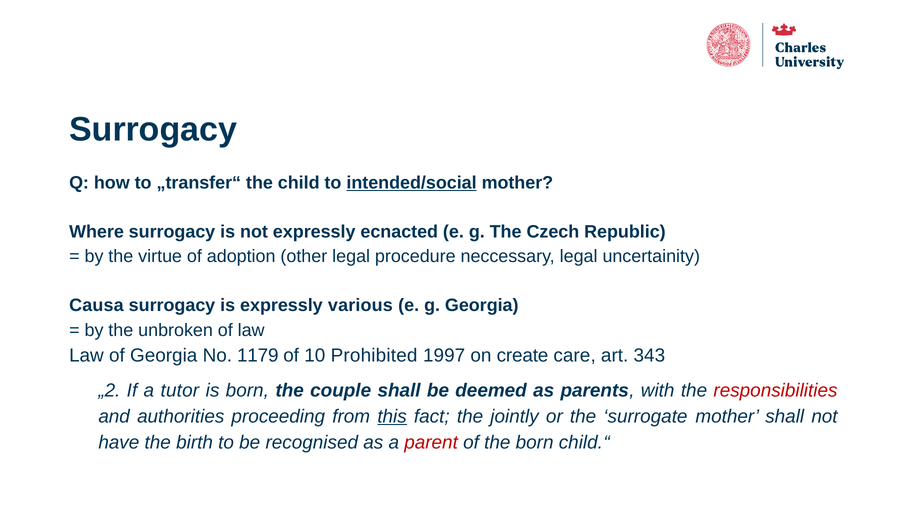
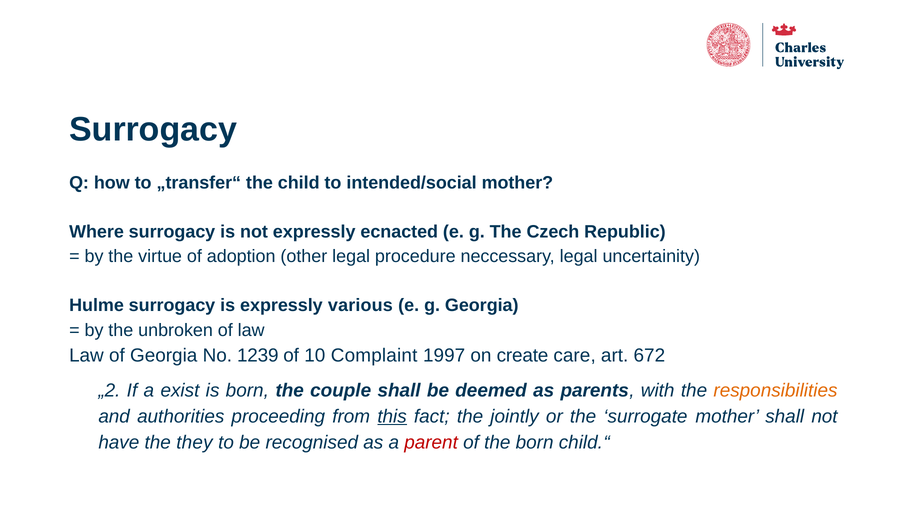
intended/social underline: present -> none
Causa: Causa -> Hulme
1179: 1179 -> 1239
Prohibited: Prohibited -> Complaint
343: 343 -> 672
tutor: tutor -> exist
responsibilities colour: red -> orange
birth: birth -> they
